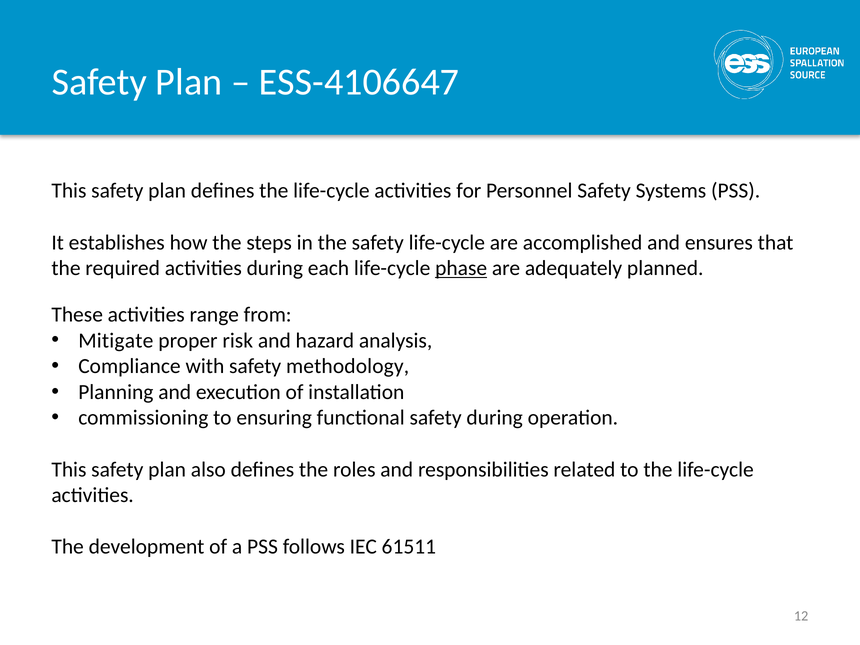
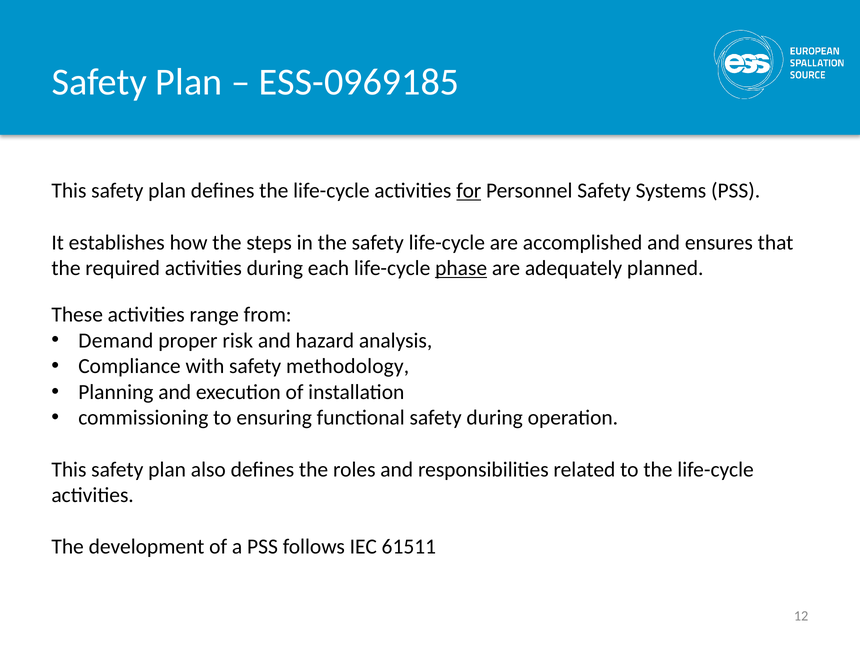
ESS-4106647: ESS-4106647 -> ESS-0969185
for underline: none -> present
Mitigate: Mitigate -> Demand
